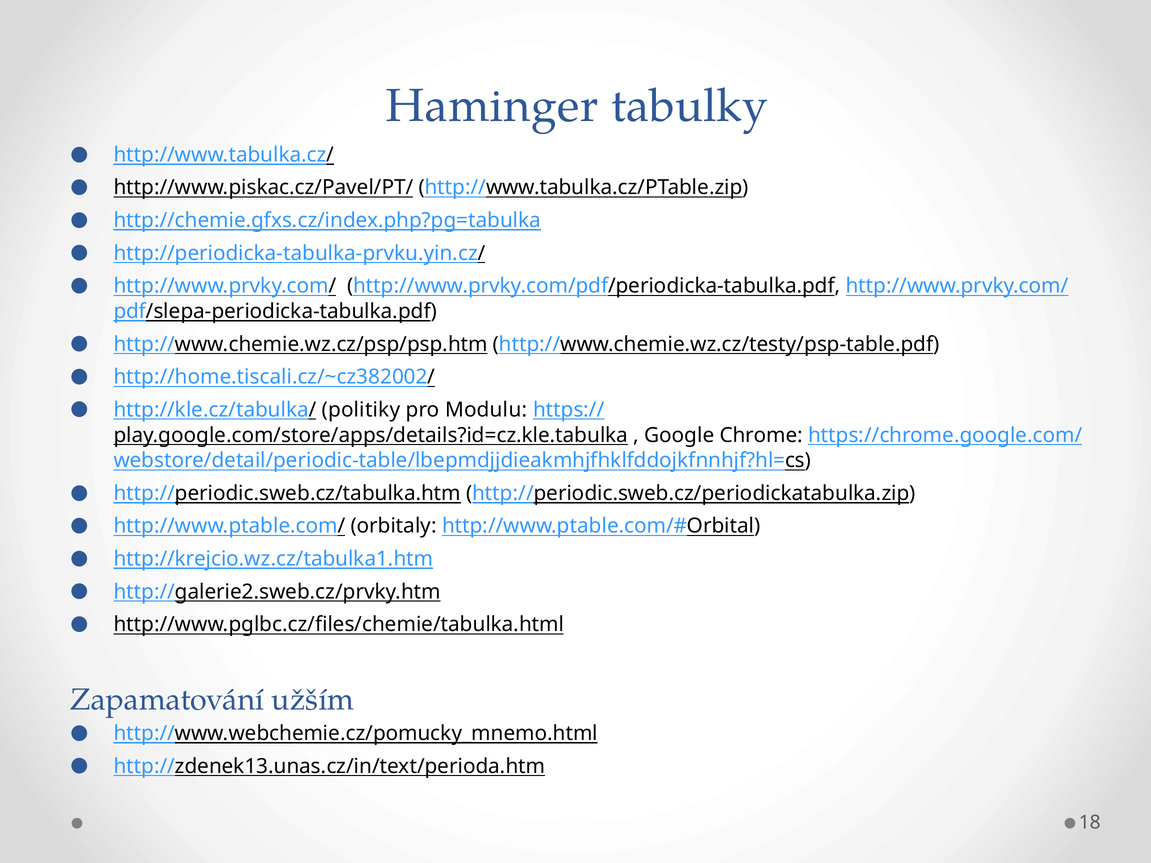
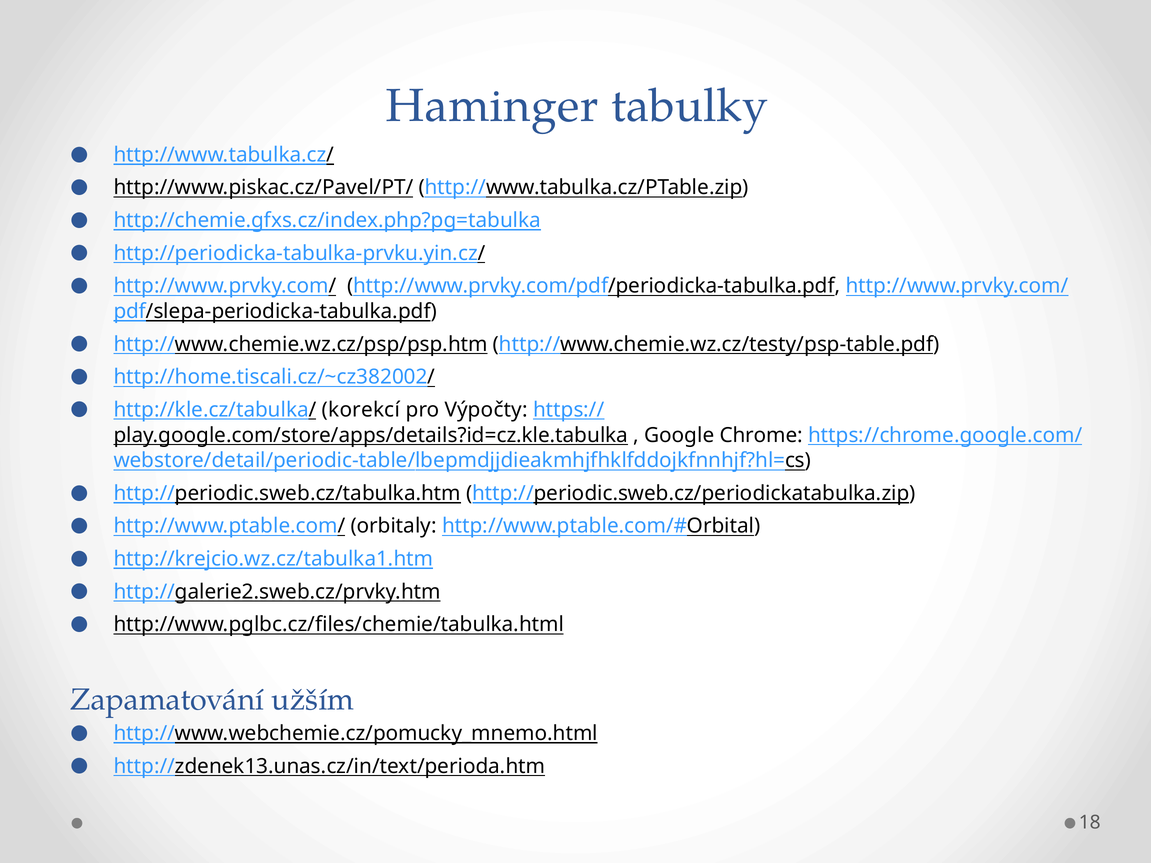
politiky: politiky -> korekcí
Modulu: Modulu -> Výpočty
